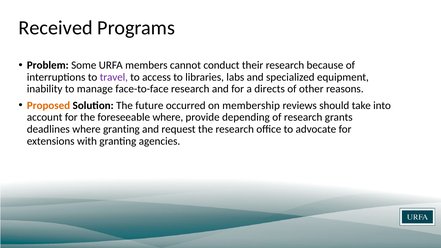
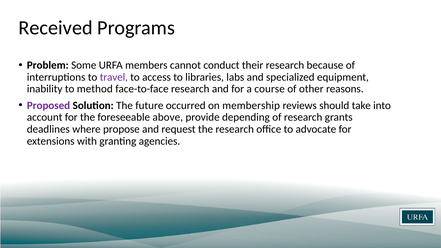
manage: manage -> method
directs: directs -> course
Proposed colour: orange -> purple
foreseeable where: where -> above
where granting: granting -> propose
